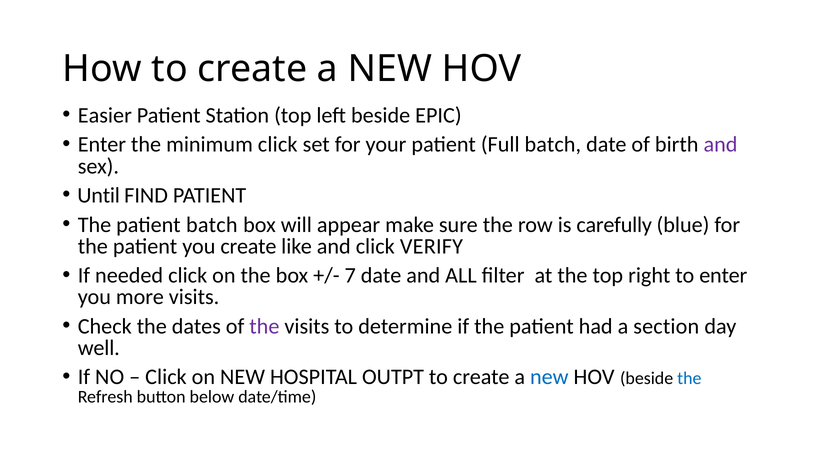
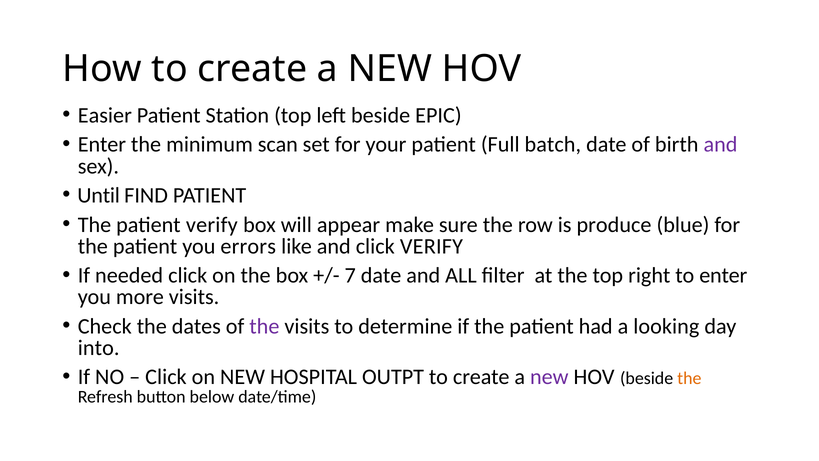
minimum click: click -> scan
patient batch: batch -> verify
carefully: carefully -> produce
you create: create -> errors
section: section -> looking
well: well -> into
new at (549, 377) colour: blue -> purple
the at (689, 378) colour: blue -> orange
